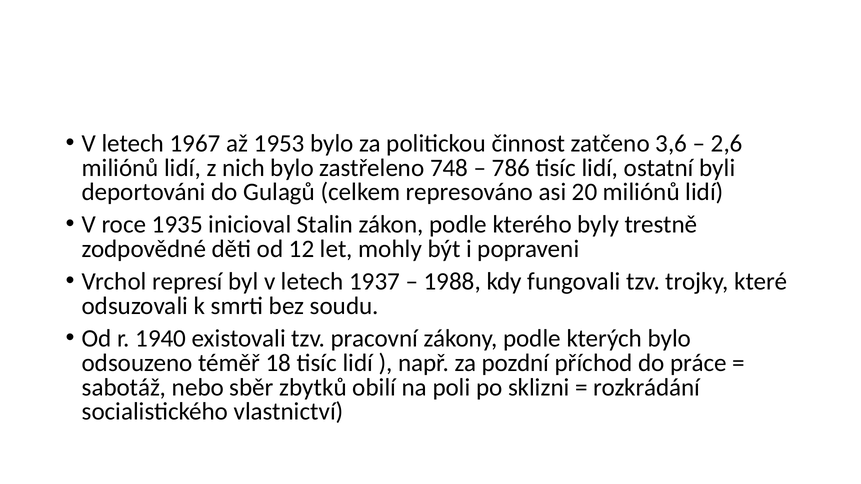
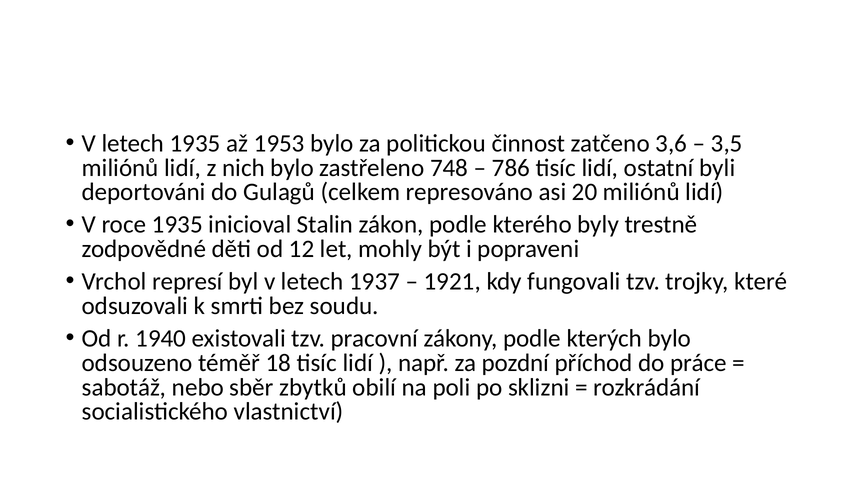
letech 1967: 1967 -> 1935
2,6: 2,6 -> 3,5
1988: 1988 -> 1921
